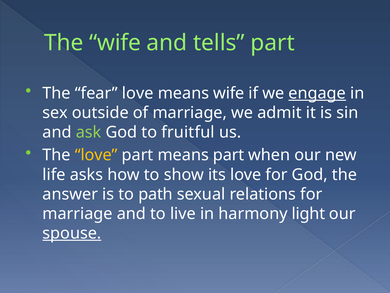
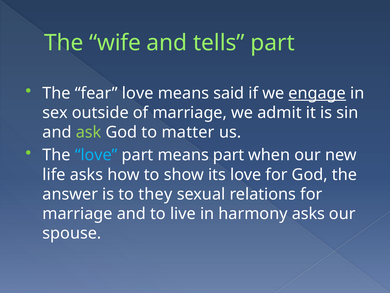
means wife: wife -> said
fruitful: fruitful -> matter
love at (96, 155) colour: yellow -> light blue
path: path -> they
harmony light: light -> asks
spouse underline: present -> none
